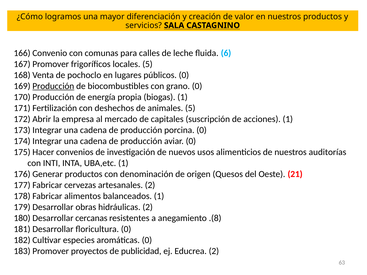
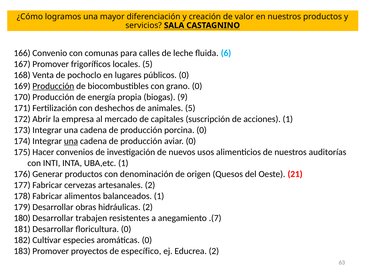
biogas 1: 1 -> 9
una at (71, 141) underline: none -> present
cercanas: cercanas -> trabajen
.(8: .(8 -> .(7
publicidad: publicidad -> específico
